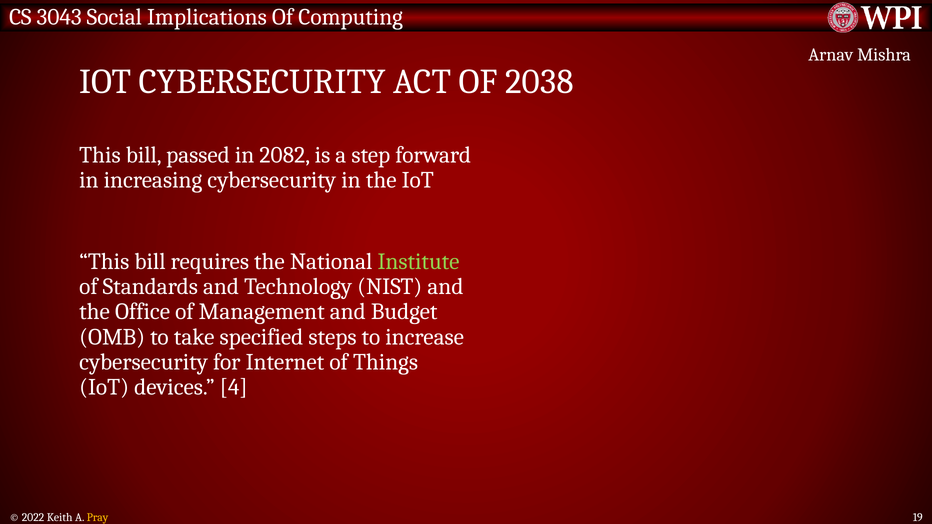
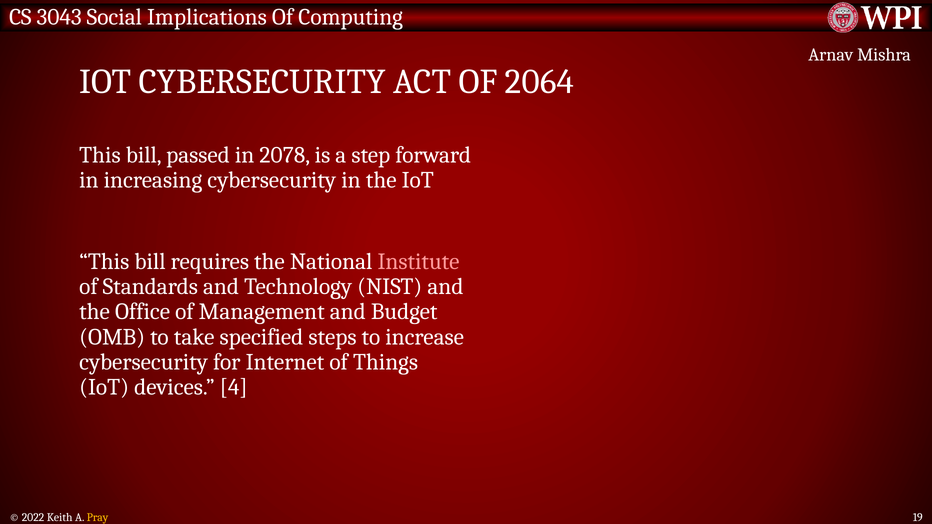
2038: 2038 -> 2064
2082: 2082 -> 2078
Institute colour: light green -> pink
